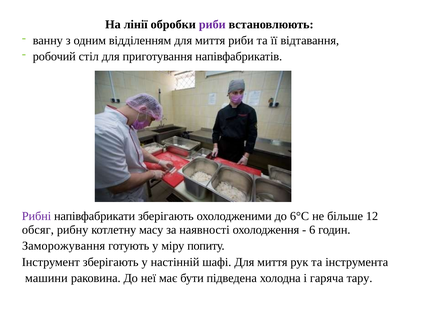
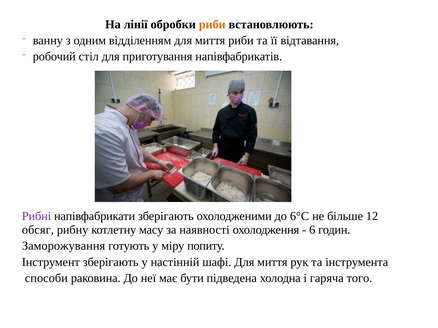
риби at (212, 24) colour: purple -> orange
машини: машини -> способи
тару: тару -> того
